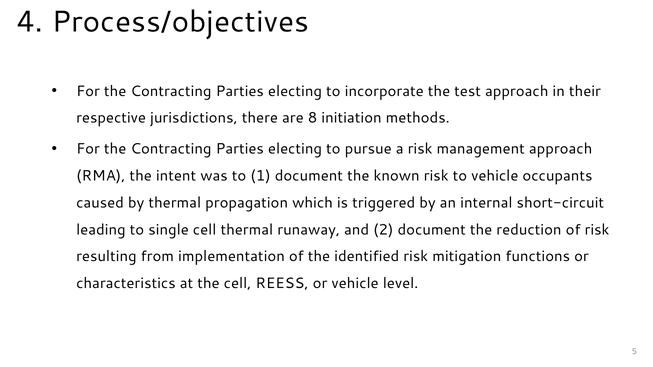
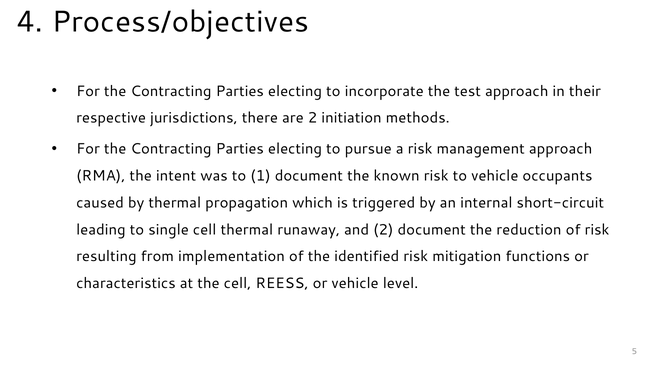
are 8: 8 -> 2
